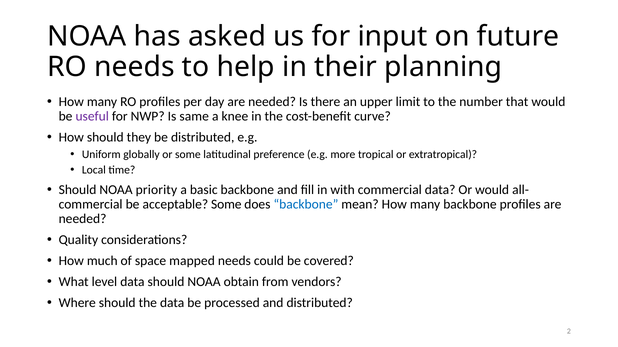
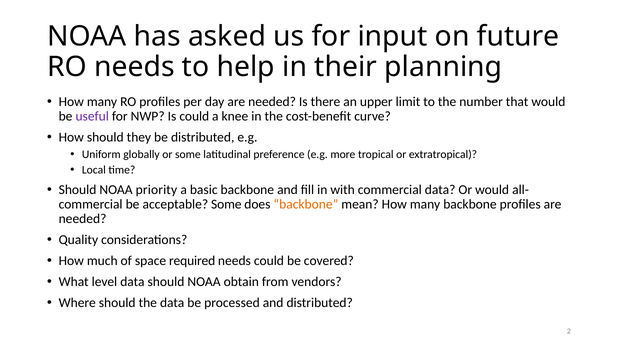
Is same: same -> could
backbone at (306, 205) colour: blue -> orange
mapped: mapped -> required
